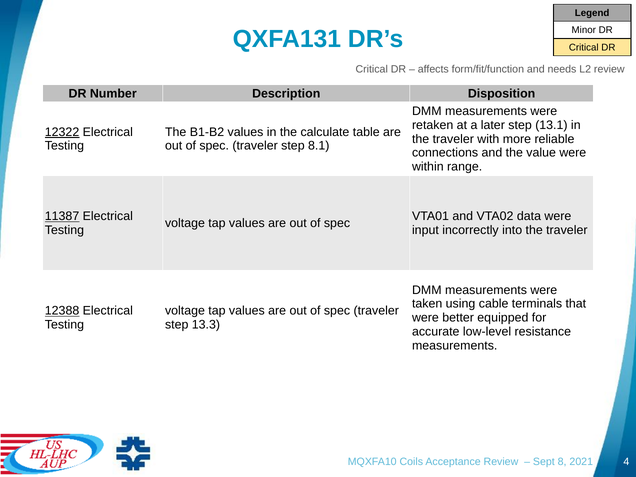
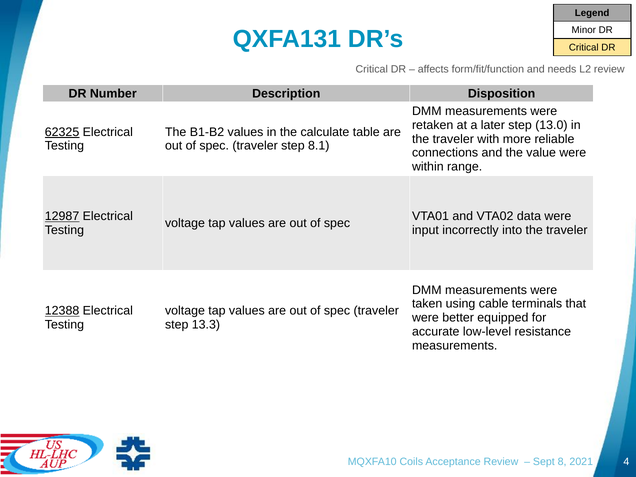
13.1: 13.1 -> 13.0
12322: 12322 -> 62325
11387: 11387 -> 12987
